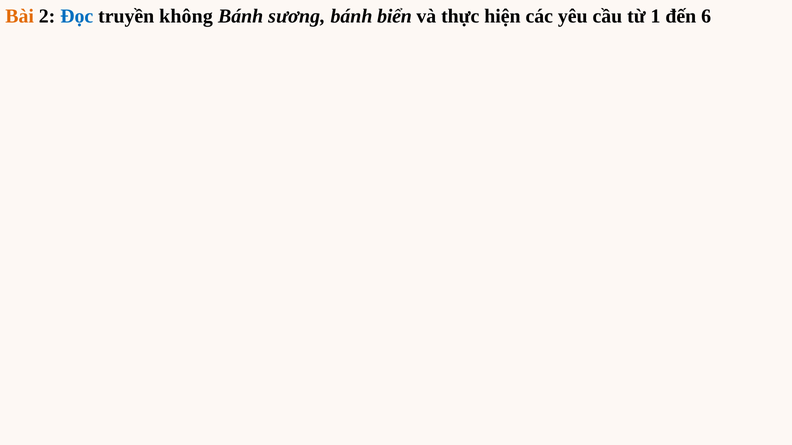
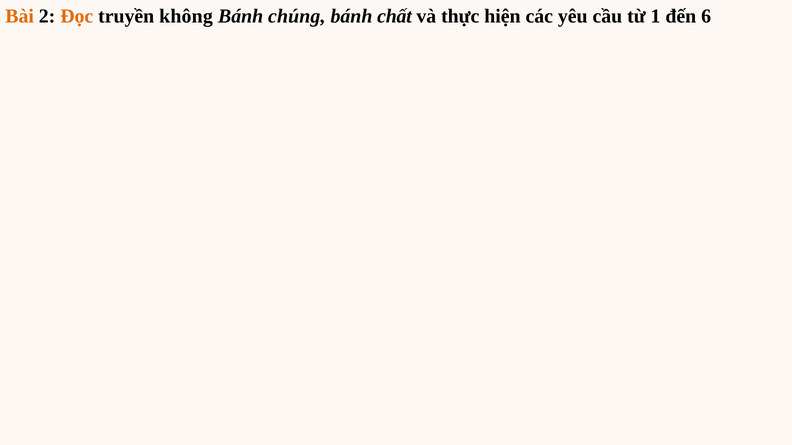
Đọc colour: blue -> orange
sương: sương -> chúng
biển: biển -> chất
